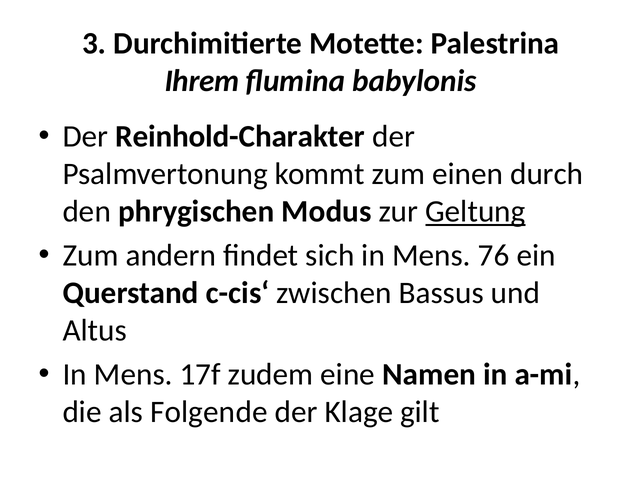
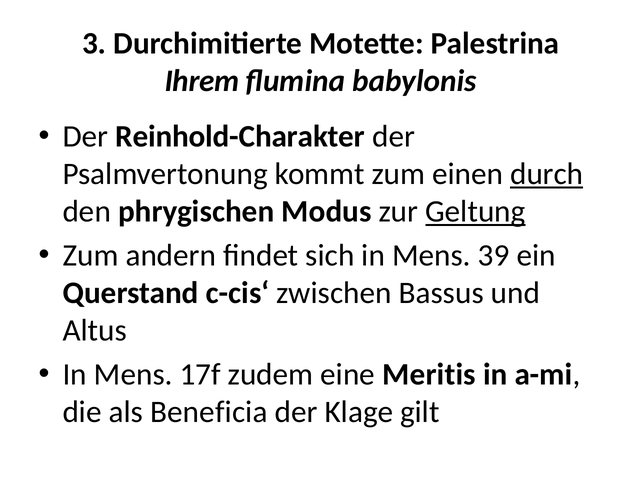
durch underline: none -> present
76: 76 -> 39
Namen: Namen -> Meritis
Folgende: Folgende -> Beneficia
